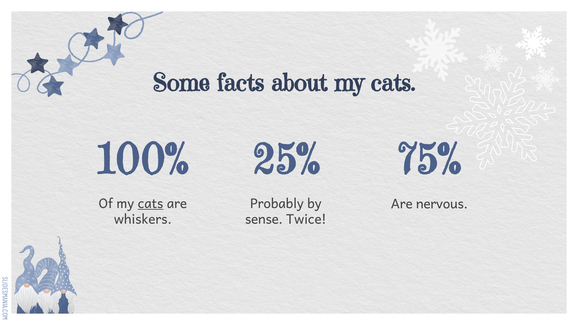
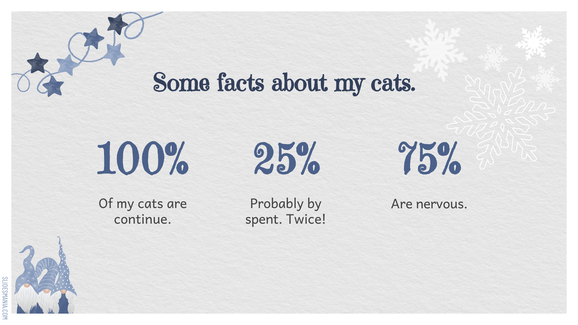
cats at (150, 204) underline: present -> none
whiskers: whiskers -> continue
sense: sense -> spent
